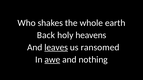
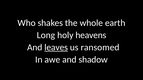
Back: Back -> Long
awe underline: present -> none
nothing: nothing -> shadow
